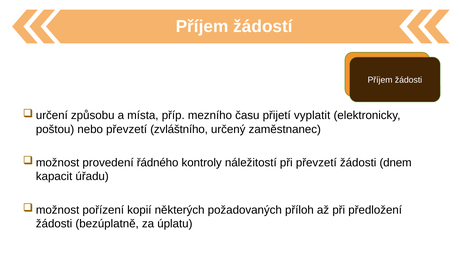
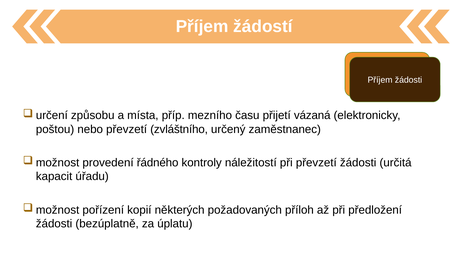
vyplatit: vyplatit -> vázaná
dnem: dnem -> určitá
